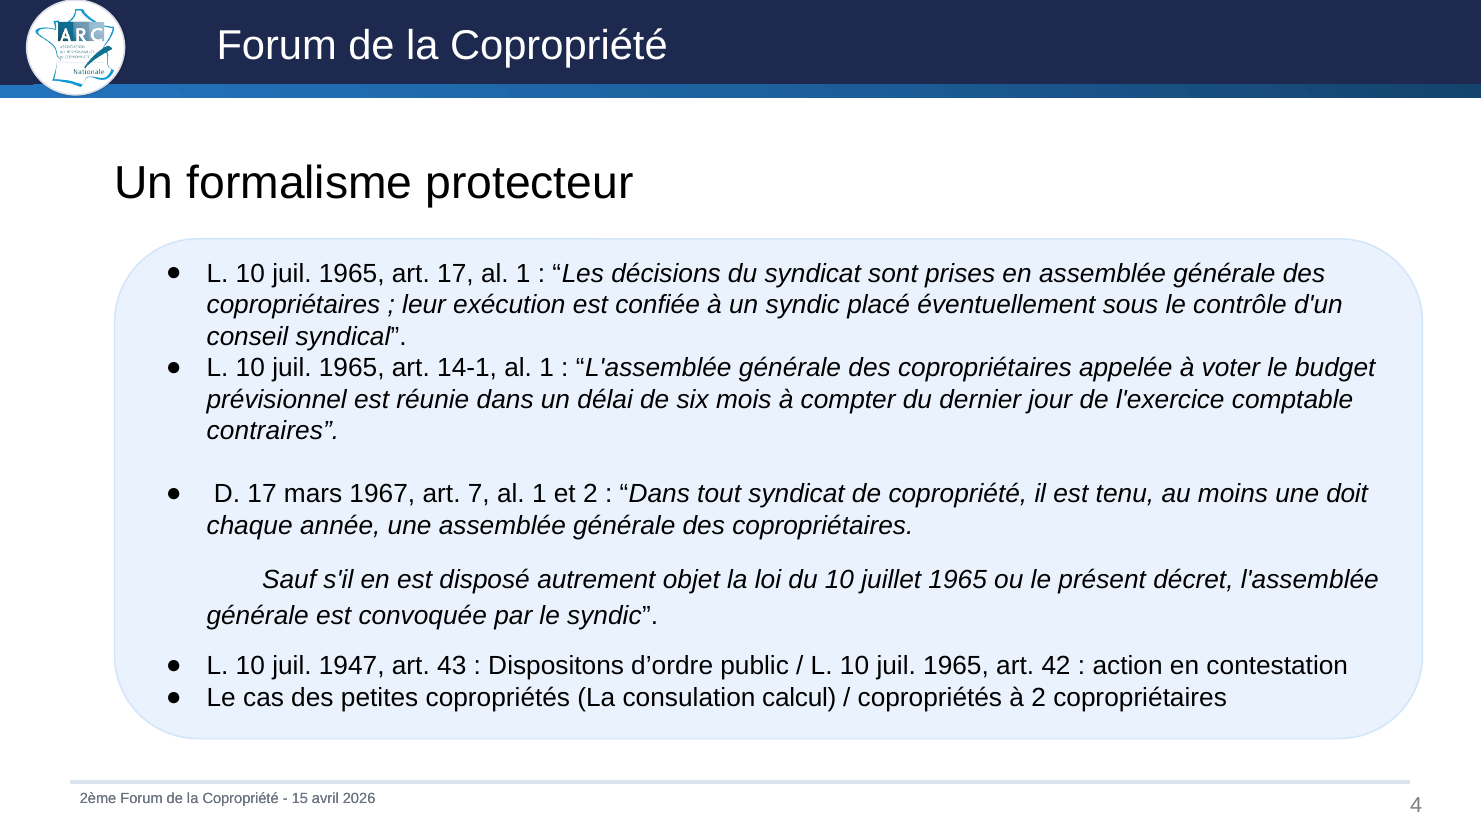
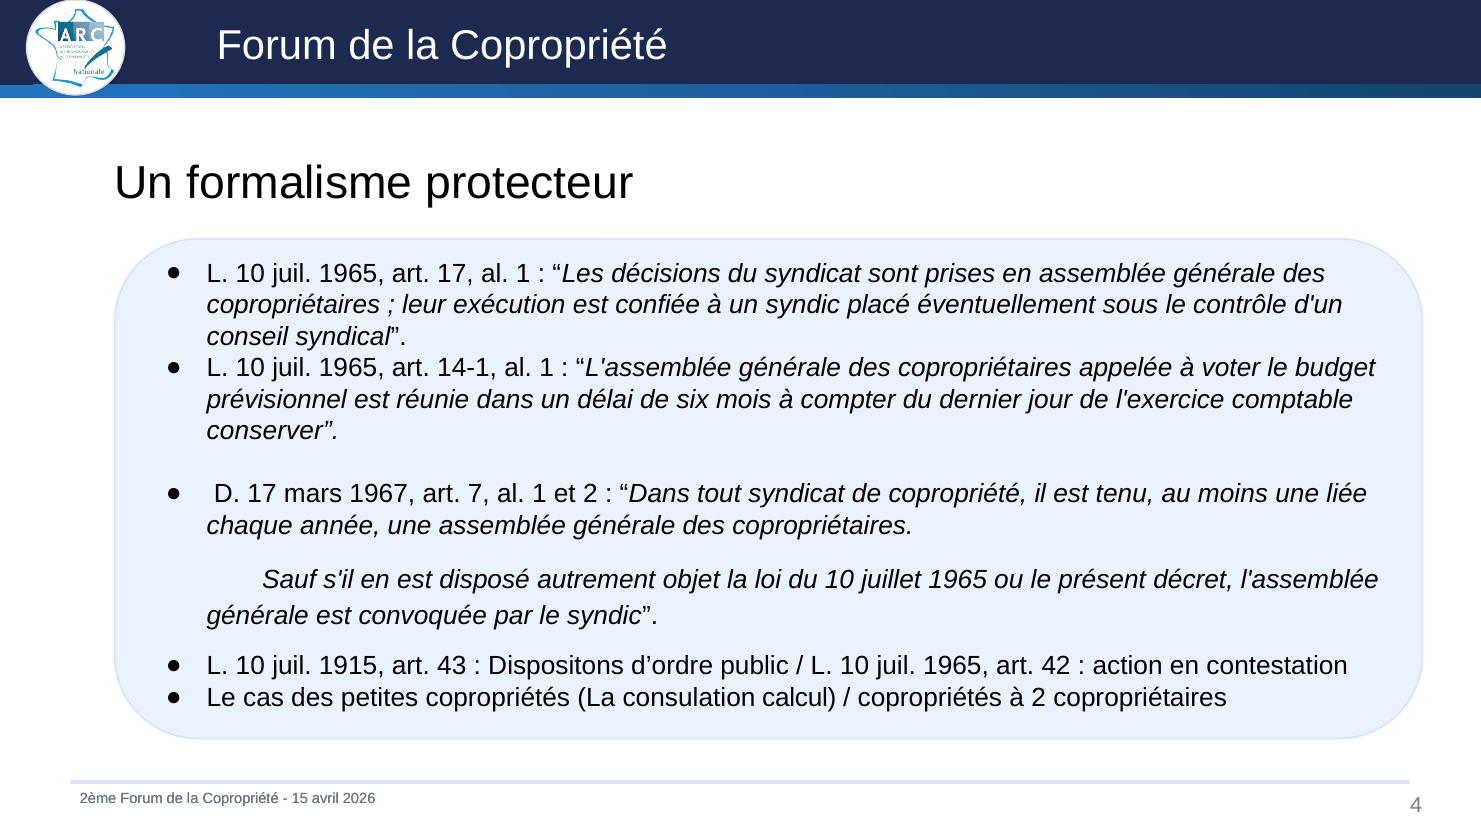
contraires: contraires -> conserver
doit: doit -> liée
1947: 1947 -> 1915
